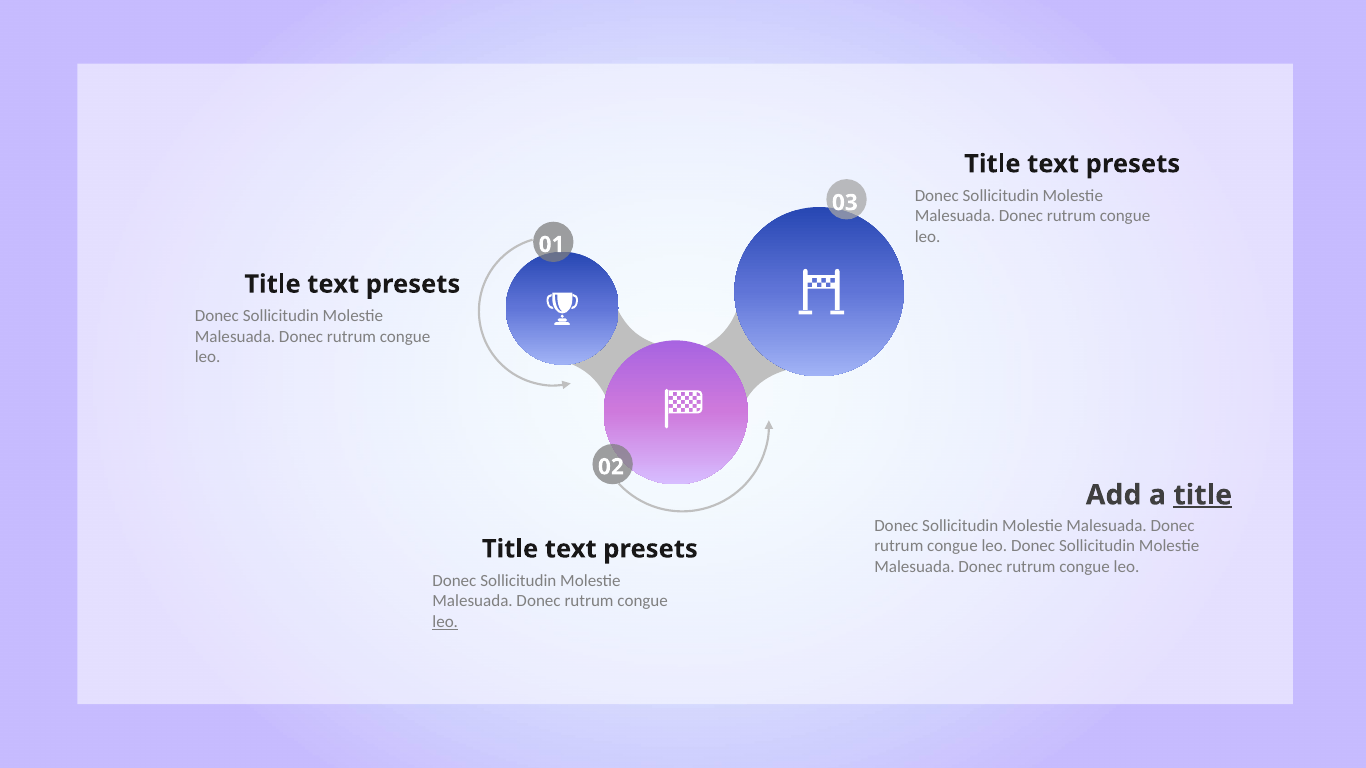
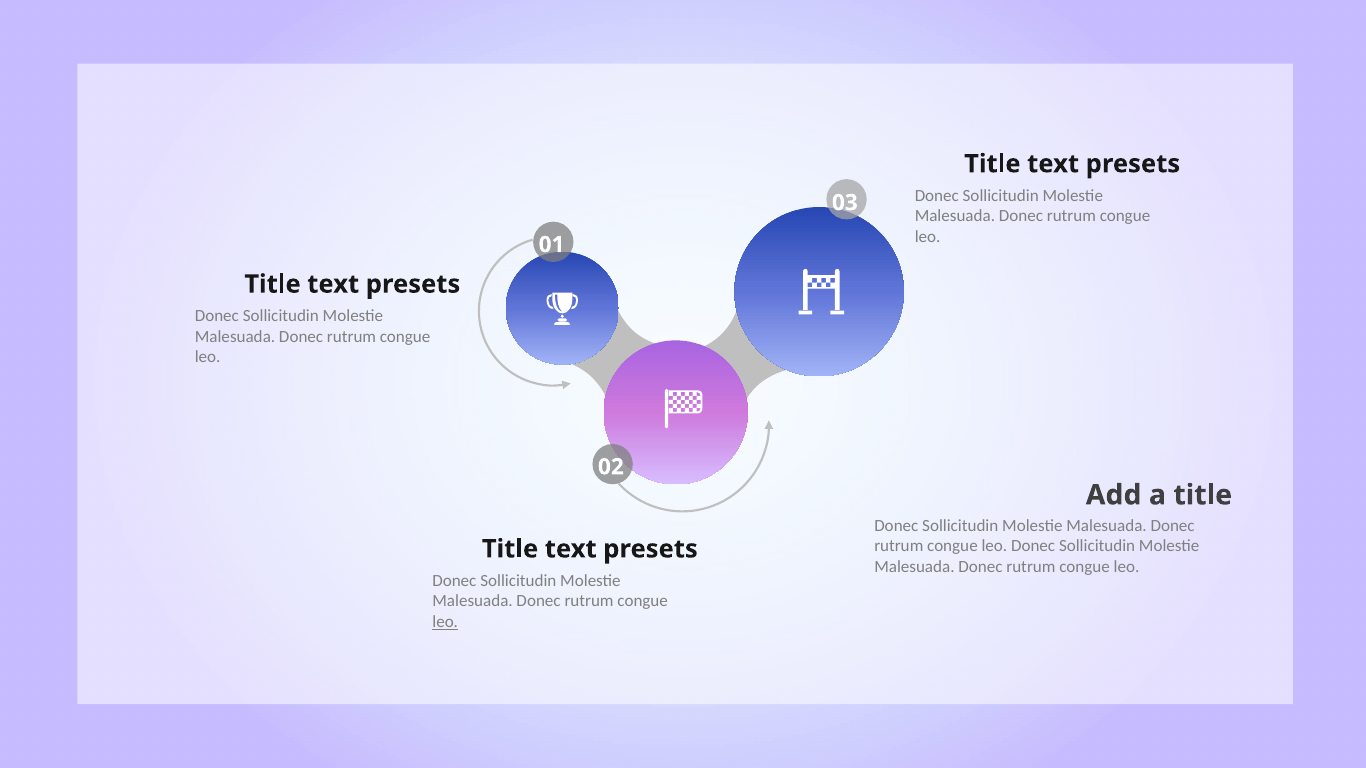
title at (1203, 495) underline: present -> none
